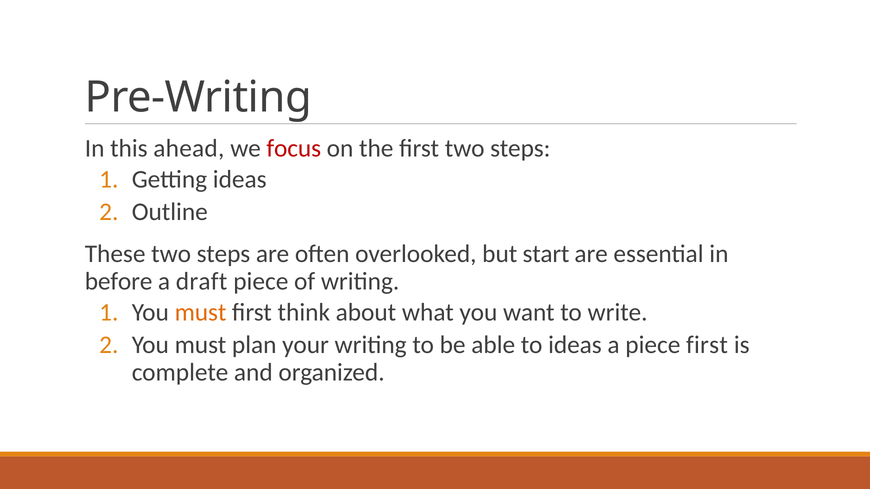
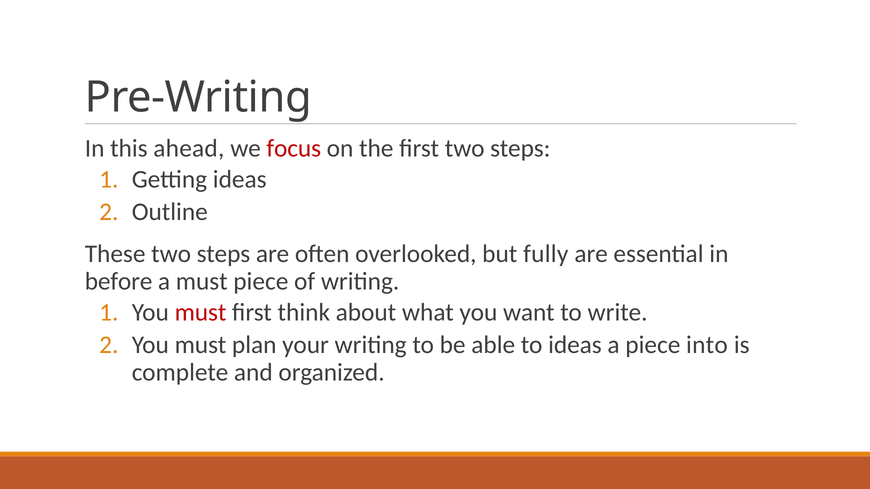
start: start -> fully
a draft: draft -> must
must at (201, 313) colour: orange -> red
piece first: first -> into
